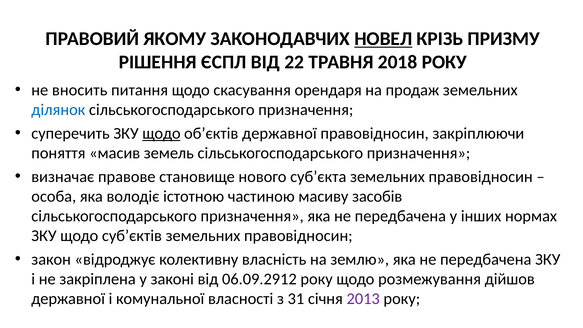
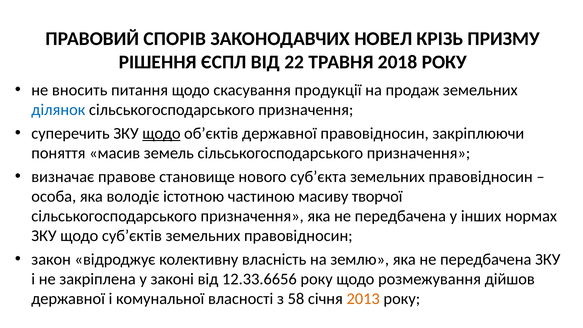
ЯКОМУ: ЯКОМУ -> СПОРІВ
НОВЕЛ underline: present -> none
орендаря: орендаря -> продукції
засобів: засобів -> творчої
06.09.2912: 06.09.2912 -> 12.33.6656
31: 31 -> 58
2013 colour: purple -> orange
